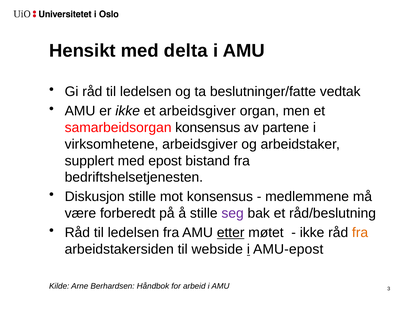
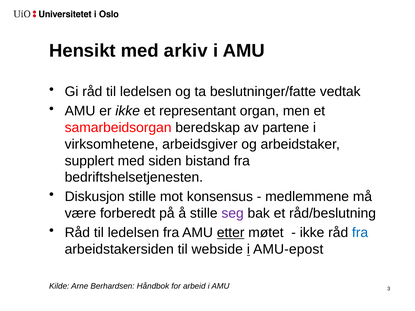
delta: delta -> arkiv
et arbeidsgiver: arbeidsgiver -> representant
samarbeidsorgan konsensus: konsensus -> beredskap
epost: epost -> siden
fra at (360, 233) colour: orange -> blue
